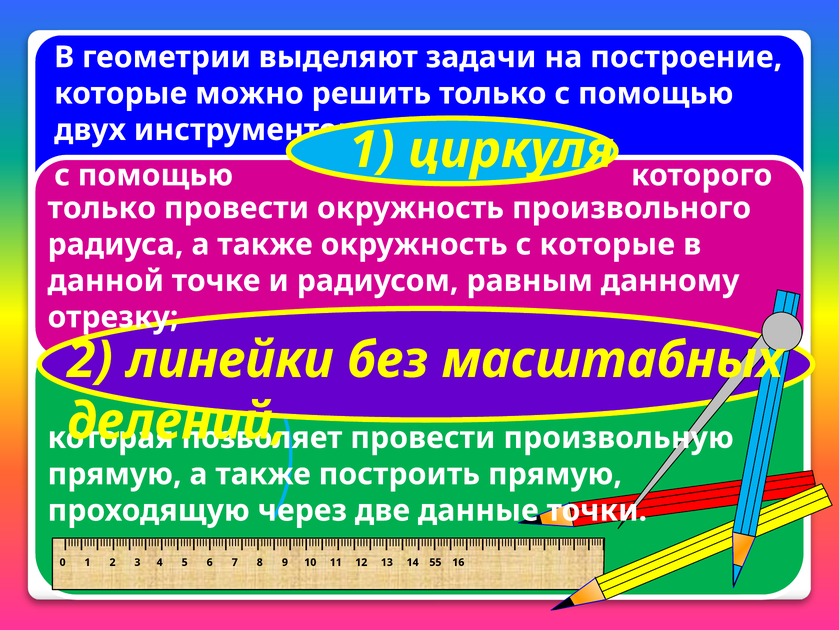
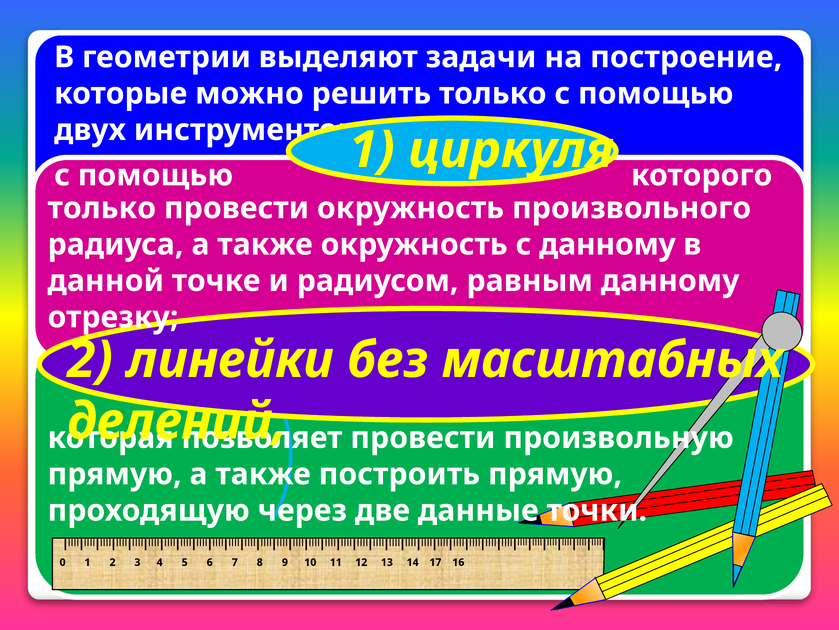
с которые: которые -> данному
55: 55 -> 17
